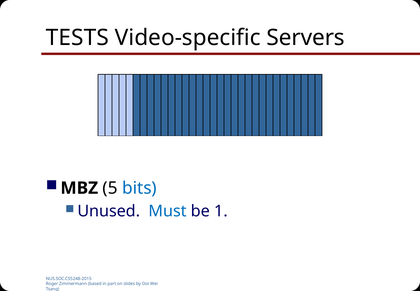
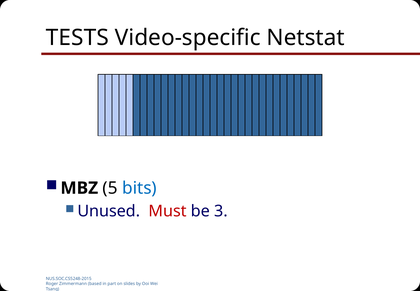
Servers: Servers -> Netstat
Must colour: blue -> red
1: 1 -> 3
